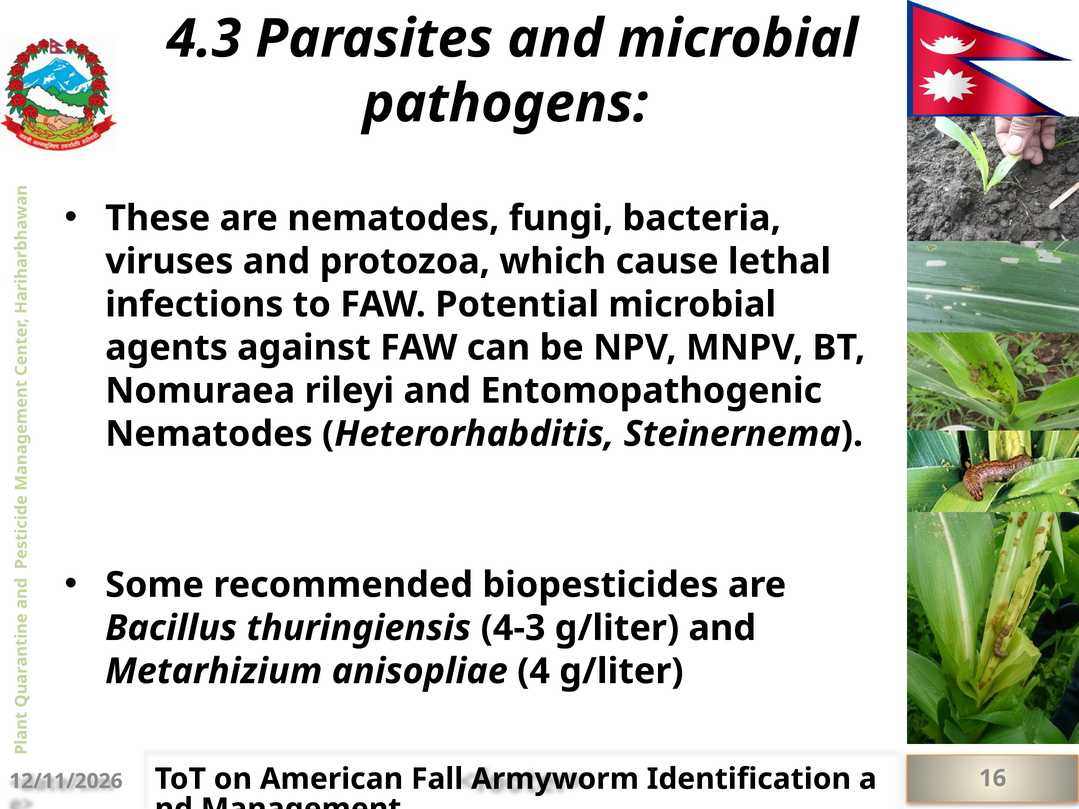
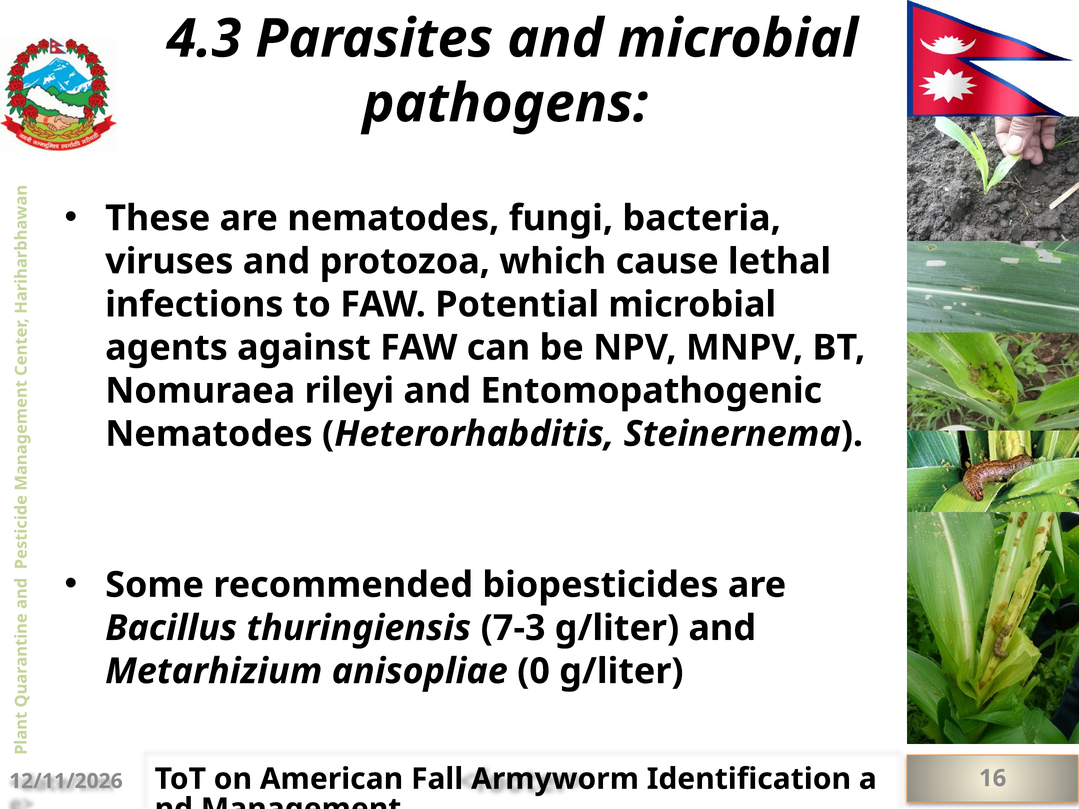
4-3: 4-3 -> 7-3
4: 4 -> 0
